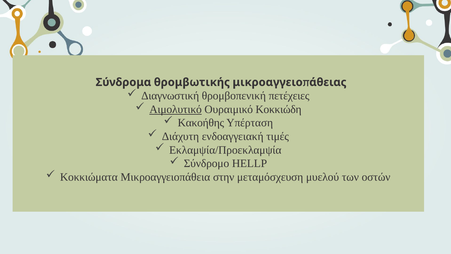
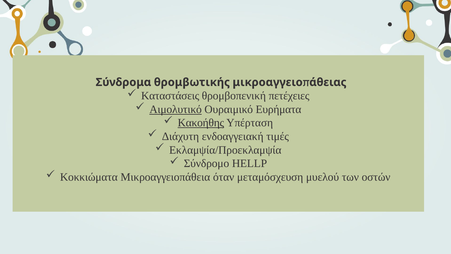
Διαγνωστική: Διαγνωστική -> Καταστάσεις
Κοκκιώδη: Κοκκιώδη -> Ευρήματα
Κακοήθης underline: none -> present
στην: στην -> όταν
